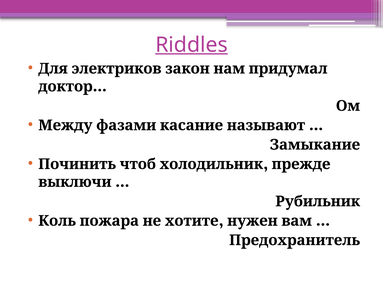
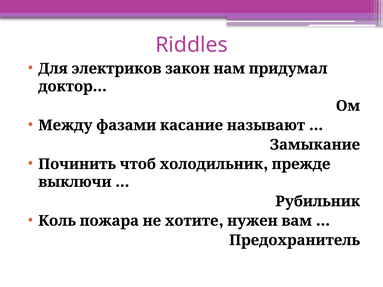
Riddles underline: present -> none
